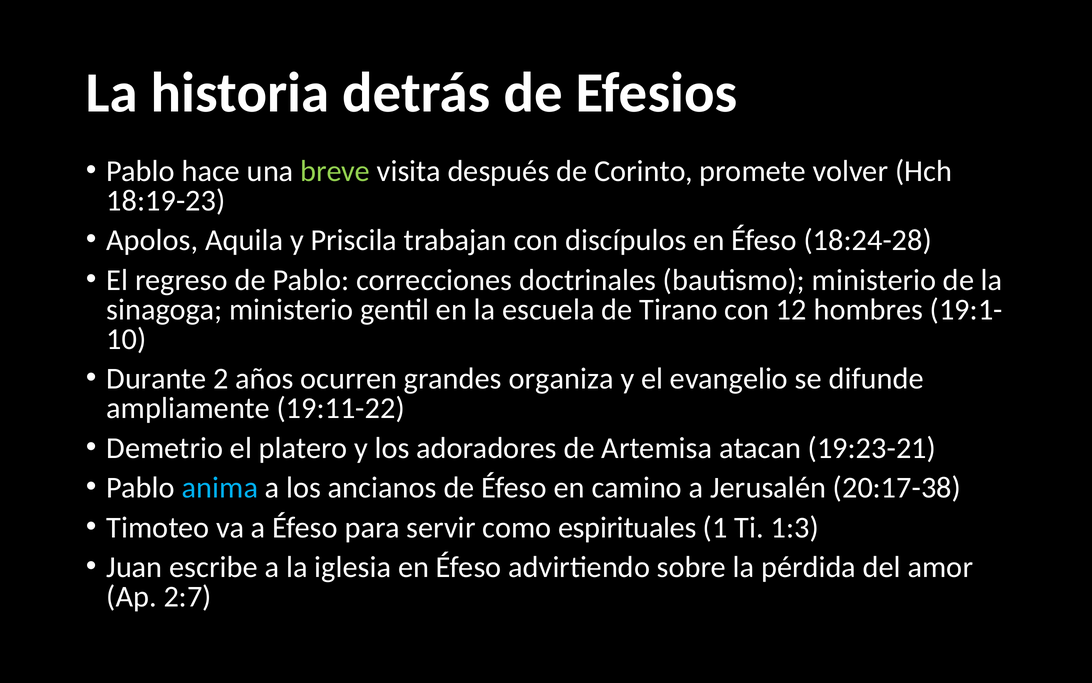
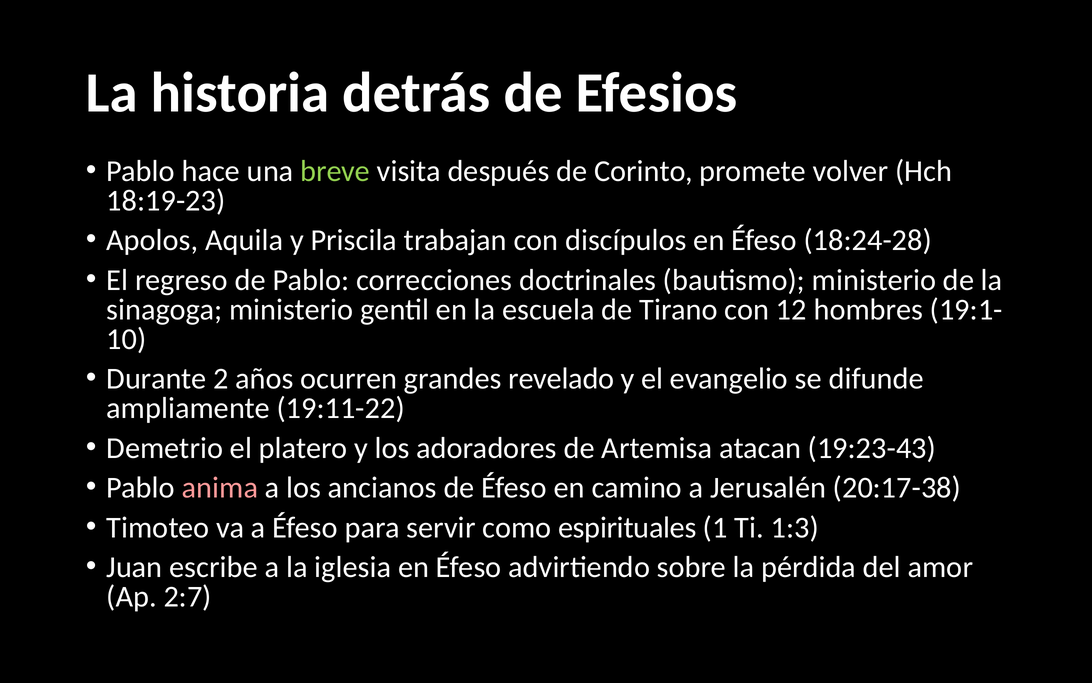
organiza: organiza -> revelado
19:23-21: 19:23-21 -> 19:23-43
anima colour: light blue -> pink
